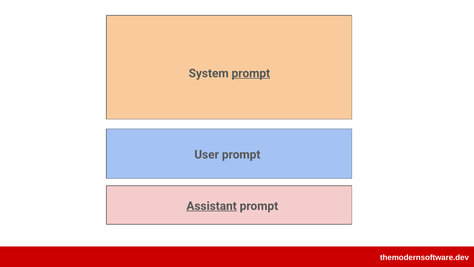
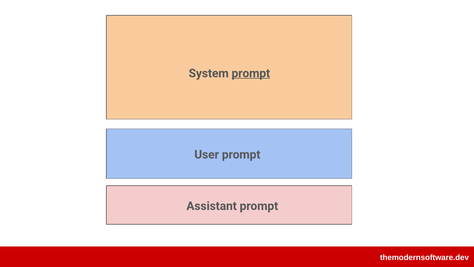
Assistant underline: present -> none
